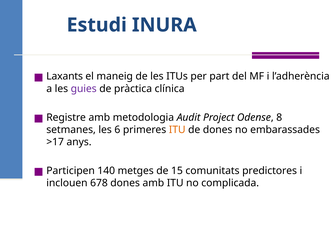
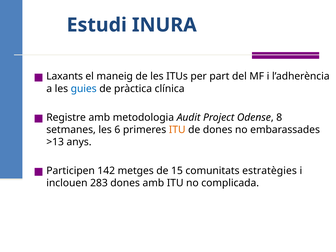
guies colour: purple -> blue
>17: >17 -> >13
140: 140 -> 142
predictores: predictores -> estratègies
678: 678 -> 283
